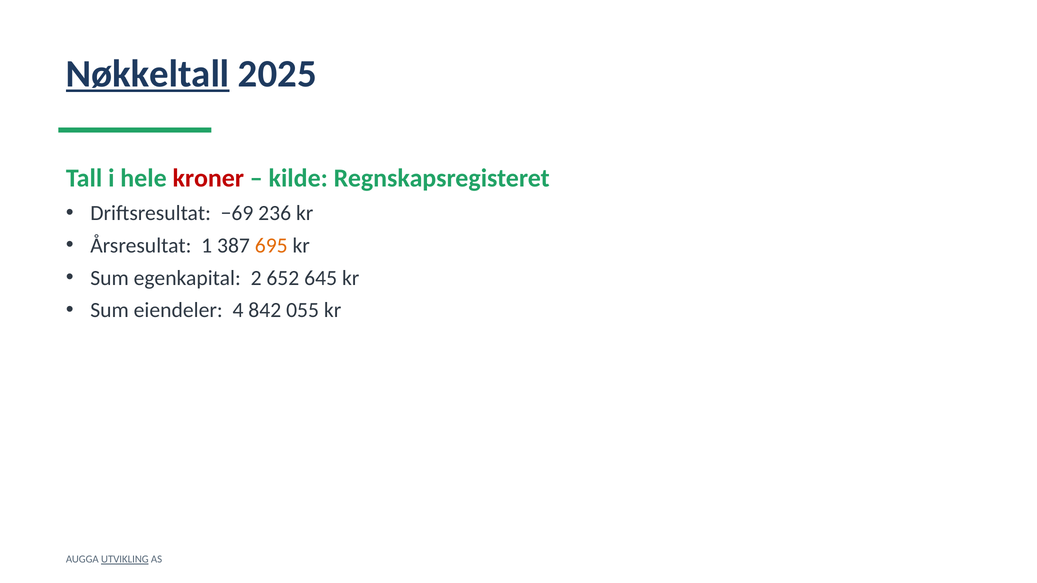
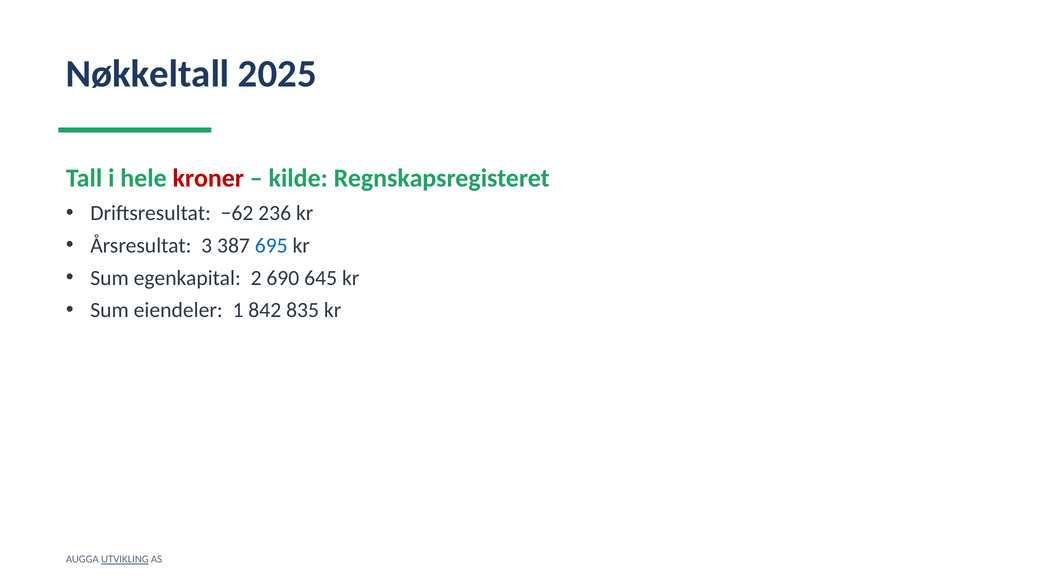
Nøkkeltall underline: present -> none
−69: −69 -> −62
1: 1 -> 3
695 colour: orange -> blue
652: 652 -> 690
4: 4 -> 1
055: 055 -> 835
